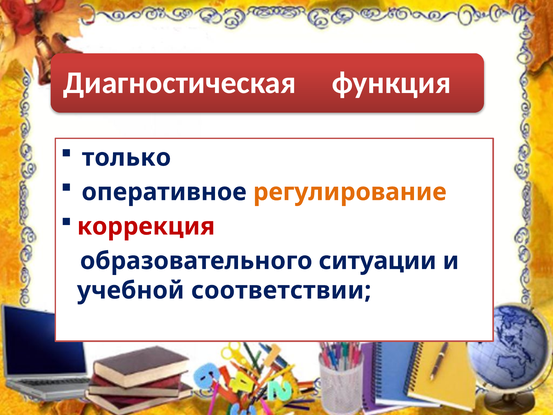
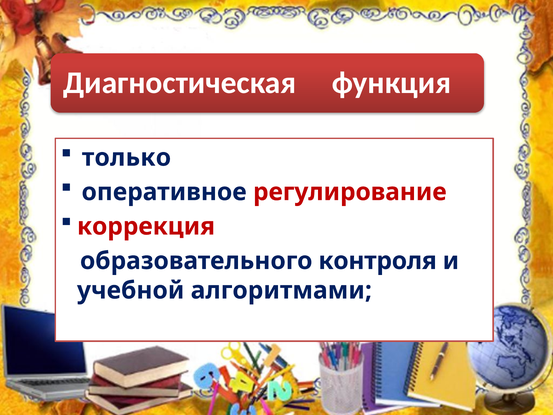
регулирование colour: orange -> red
ситуации: ситуации -> контроля
соответствии: соответствии -> алгоритмами
